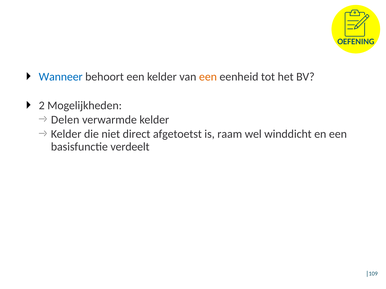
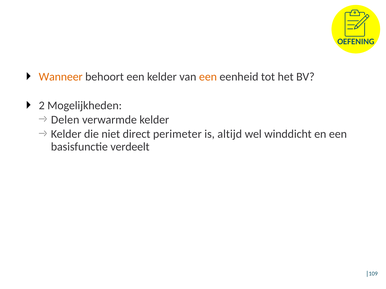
Wanneer colour: blue -> orange
afgetoetst: afgetoetst -> perimeter
raam: raam -> altijd
